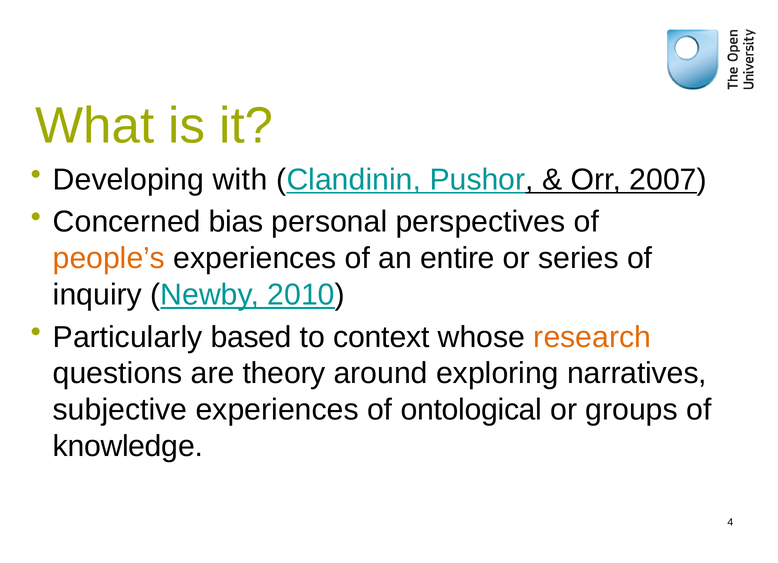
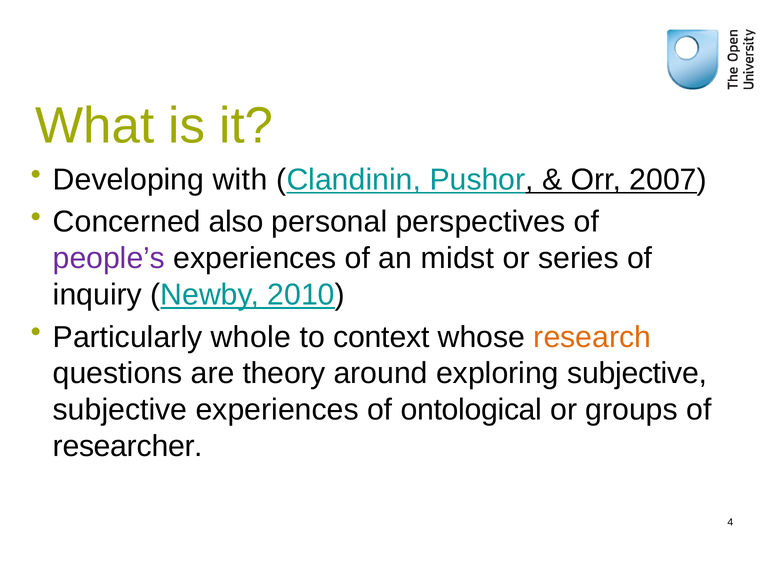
bias: bias -> also
people’s colour: orange -> purple
entire: entire -> midst
based: based -> whole
exploring narratives: narratives -> subjective
knowledge: knowledge -> researcher
